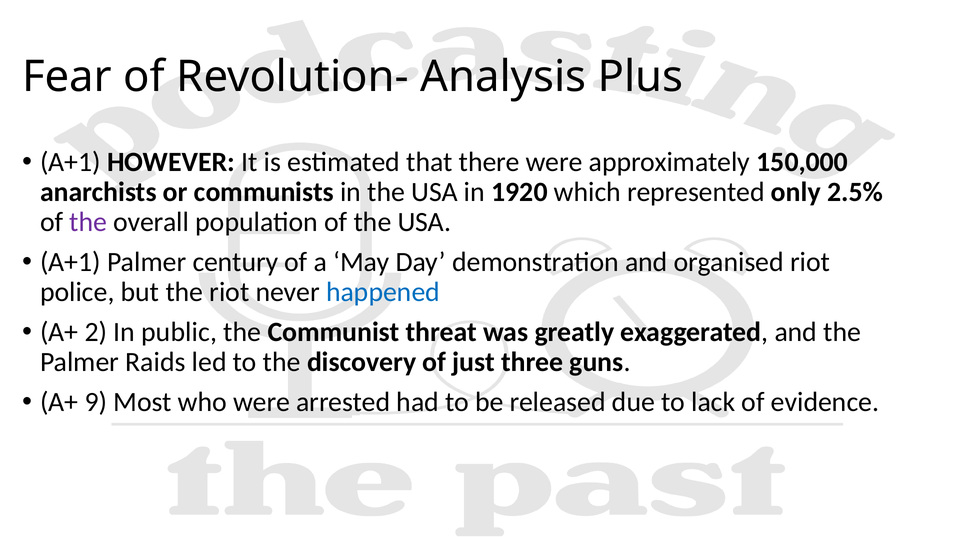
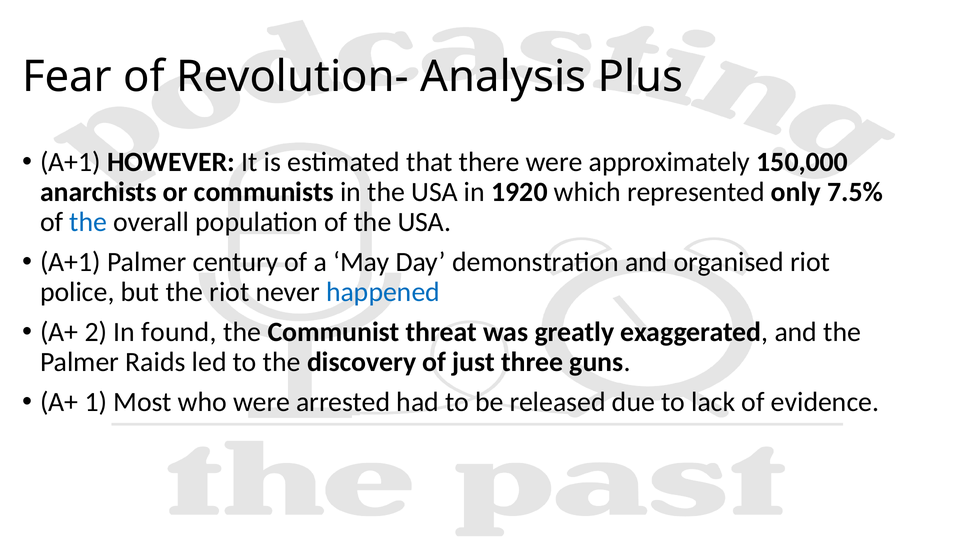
2.5%: 2.5% -> 7.5%
the at (88, 222) colour: purple -> blue
public: public -> found
9: 9 -> 1
